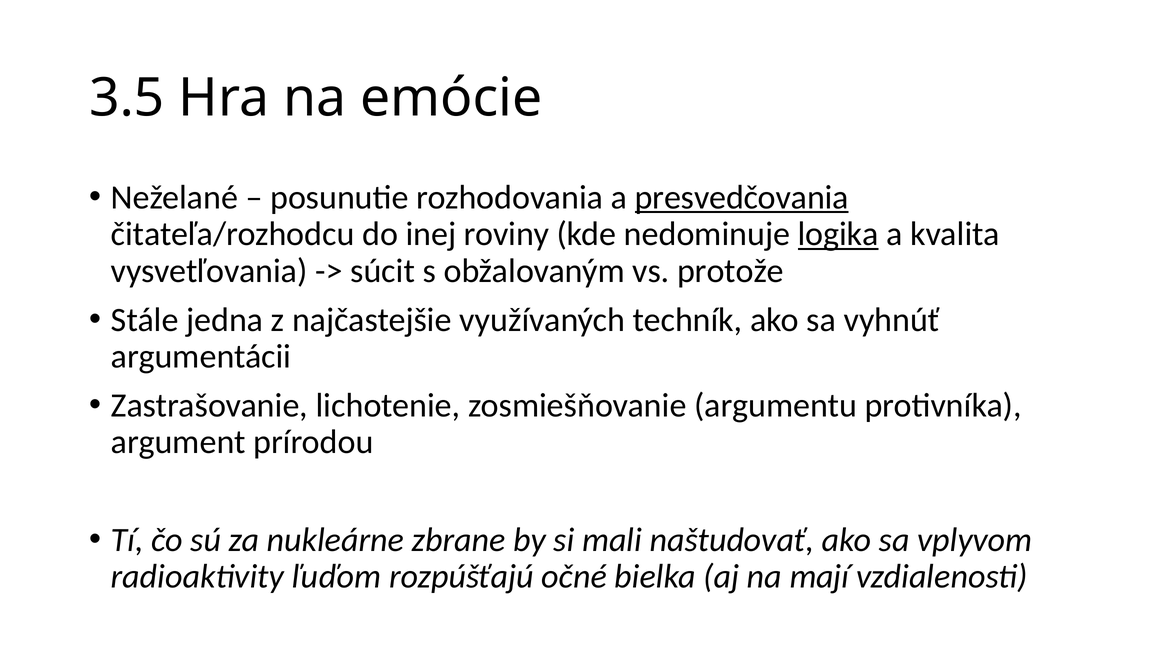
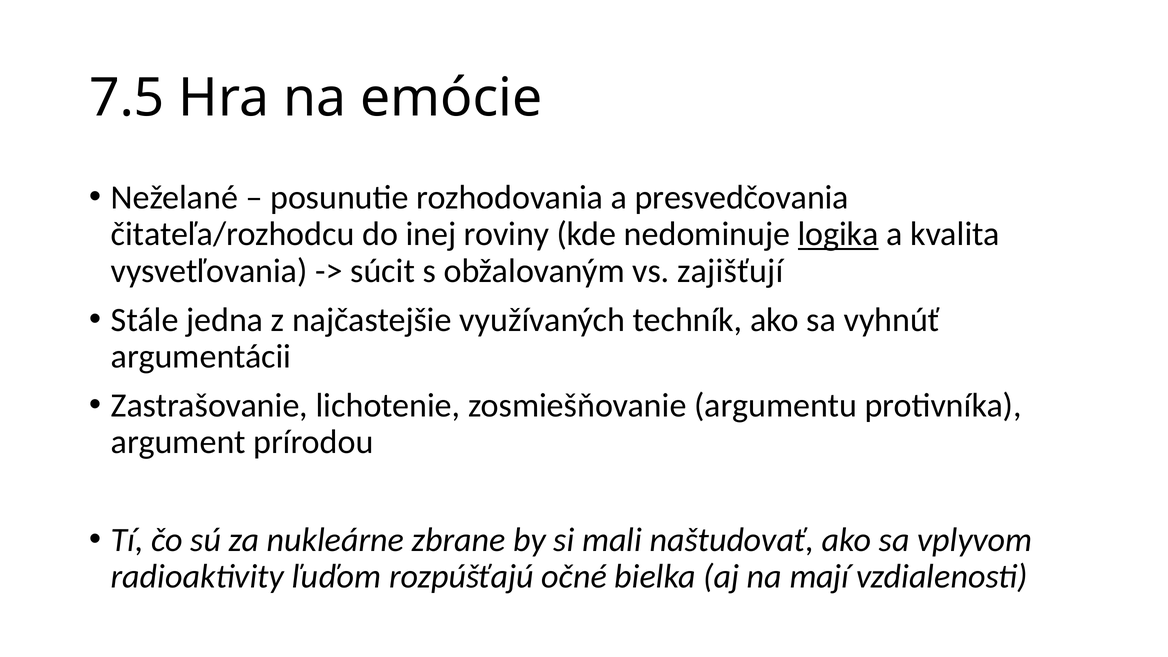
3.5: 3.5 -> 7.5
presvedčovania underline: present -> none
protože: protože -> zajišťují
